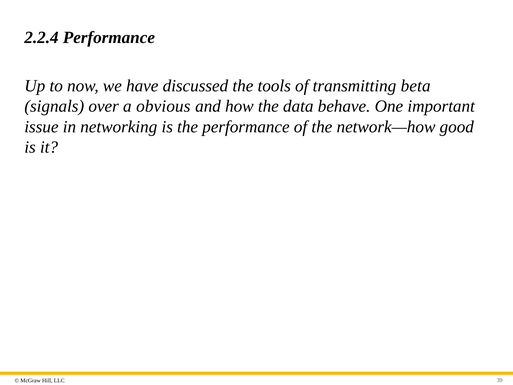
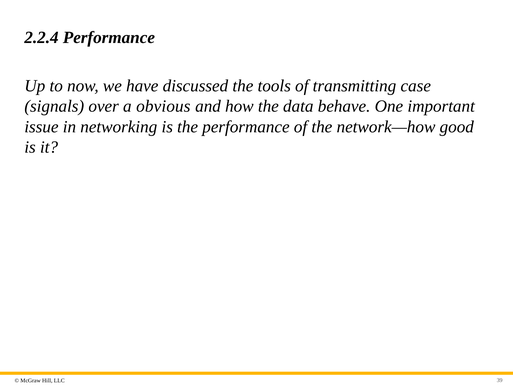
beta: beta -> case
